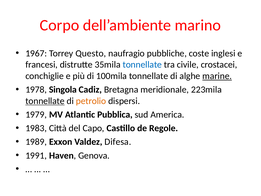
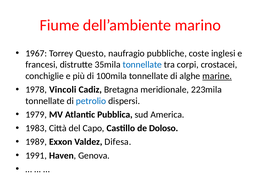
Corpo: Corpo -> Fiume
civile: civile -> corpi
Singola: Singola -> Vincoli
tonnellate at (45, 101) underline: present -> none
petrolio colour: orange -> blue
Regole: Regole -> Doloso
